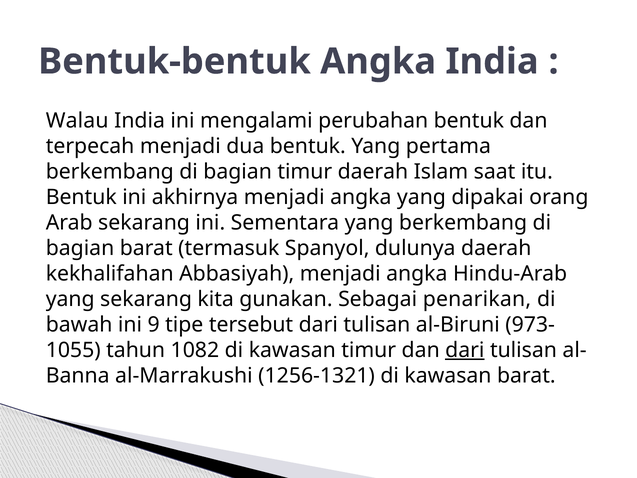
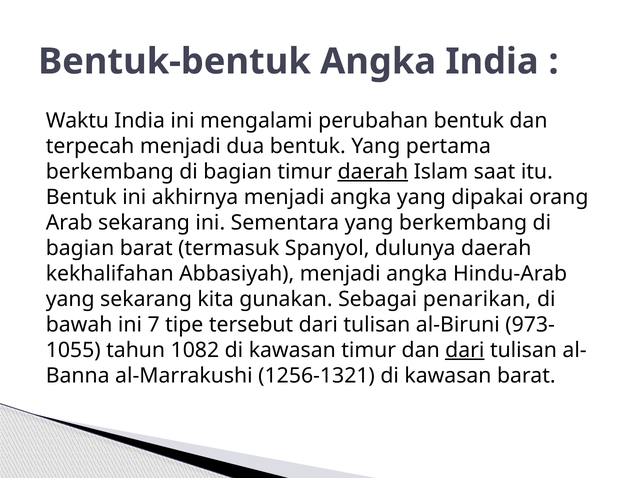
Walau: Walau -> Waktu
daerah at (373, 172) underline: none -> present
9: 9 -> 7
